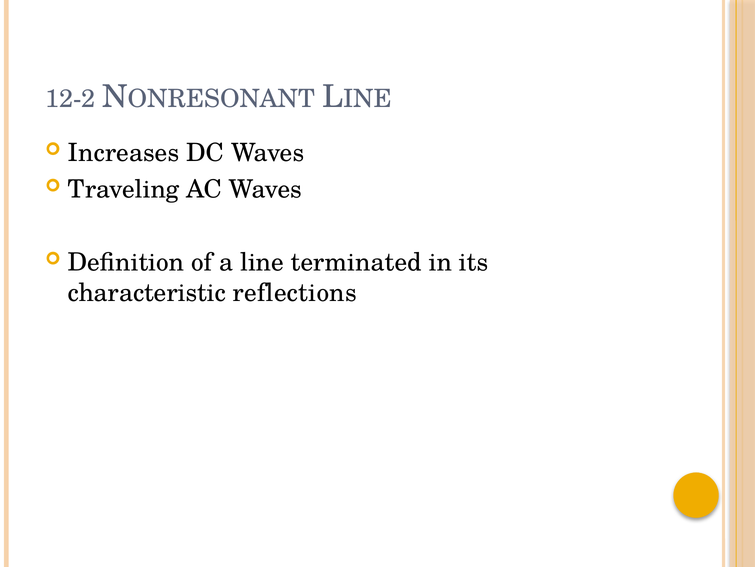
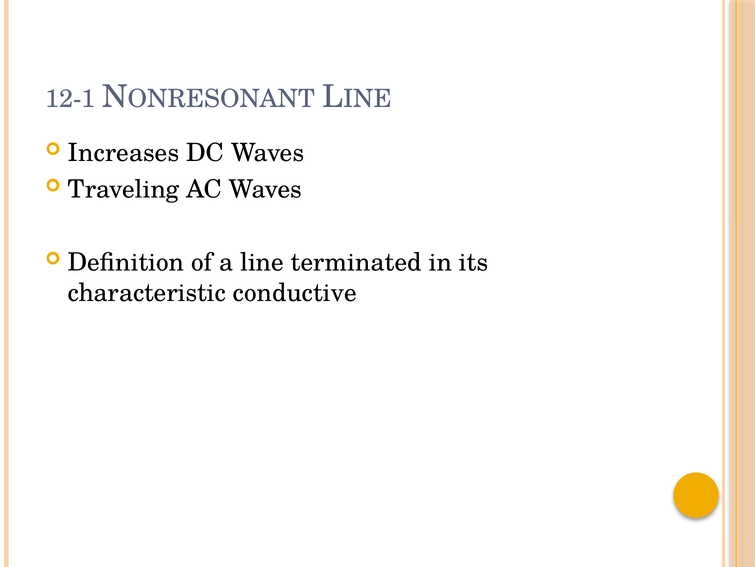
12-2: 12-2 -> 12-1
reflections: reflections -> conductive
